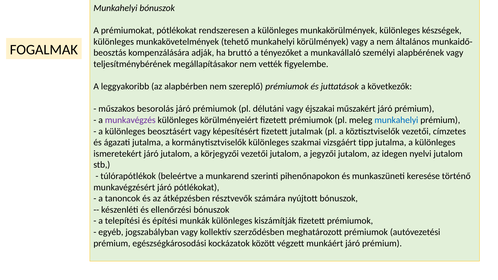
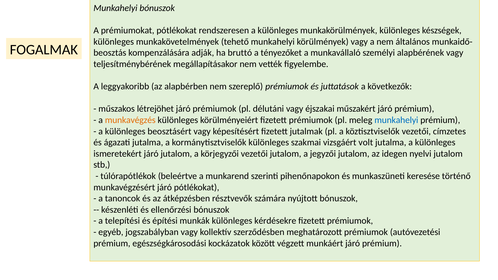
besorolás: besorolás -> létrejöhet
munkavégzés colour: purple -> orange
tipp: tipp -> volt
kiszámítják: kiszámítják -> kérdésekre
